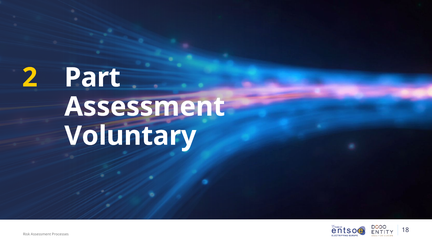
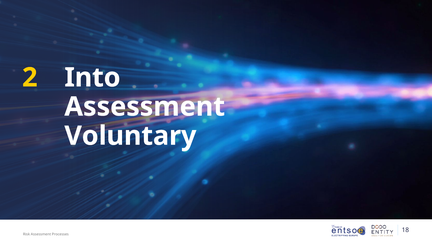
Part: Part -> Into
